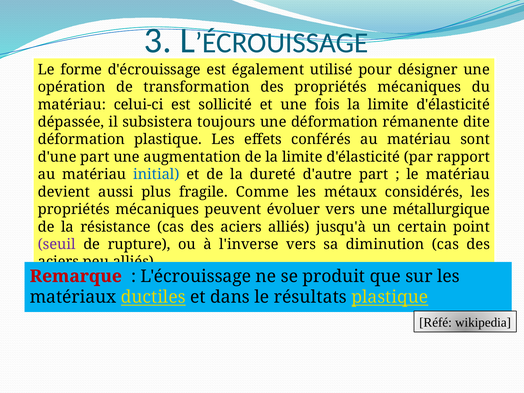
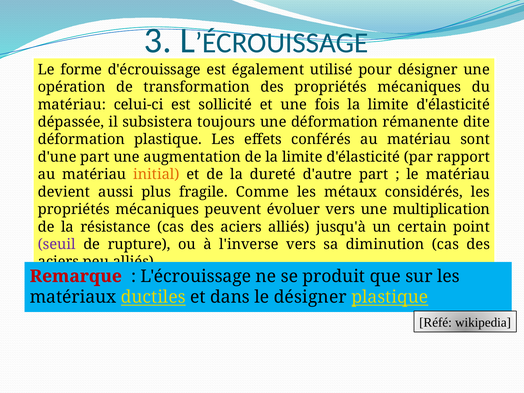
initial colour: blue -> orange
métallurgique: métallurgique -> multiplication
le résultats: résultats -> désigner
